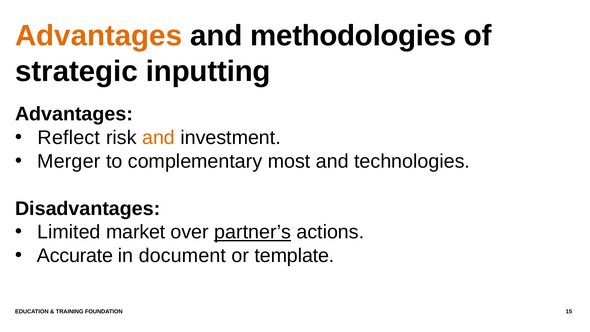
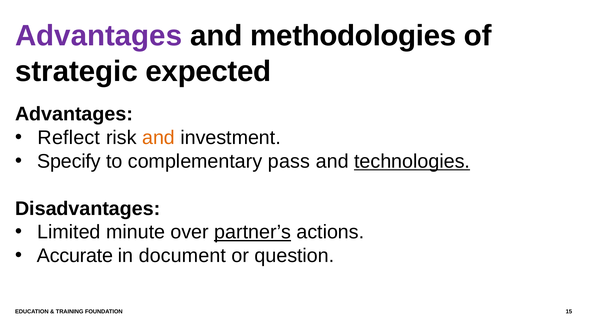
Advantages at (99, 36) colour: orange -> purple
inputting: inputting -> expected
Merger: Merger -> Specify
most: most -> pass
technologies underline: none -> present
market: market -> minute
template: template -> question
